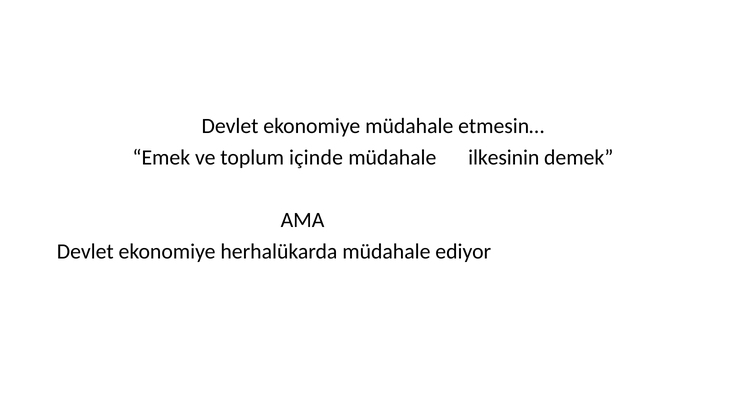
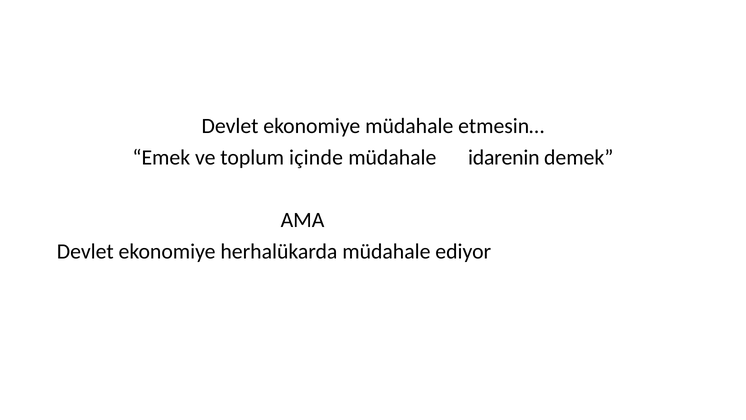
ilkesinin: ilkesinin -> idarenin
